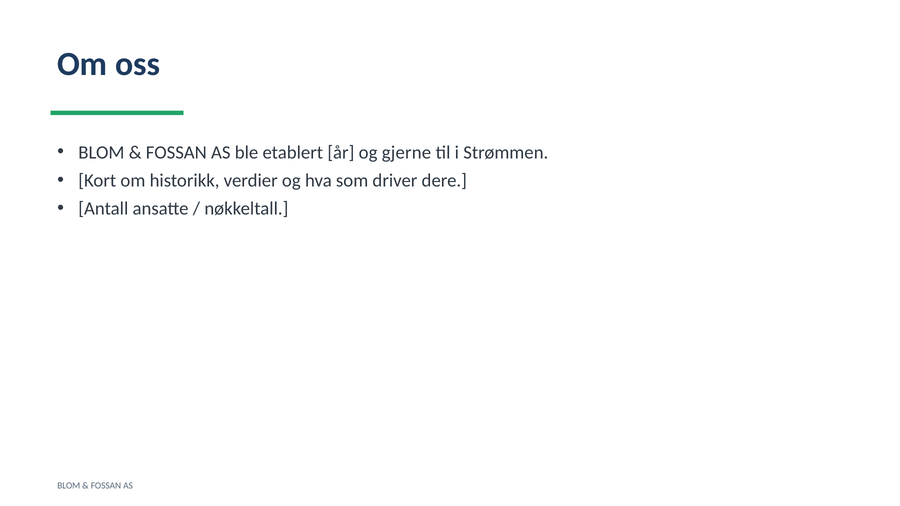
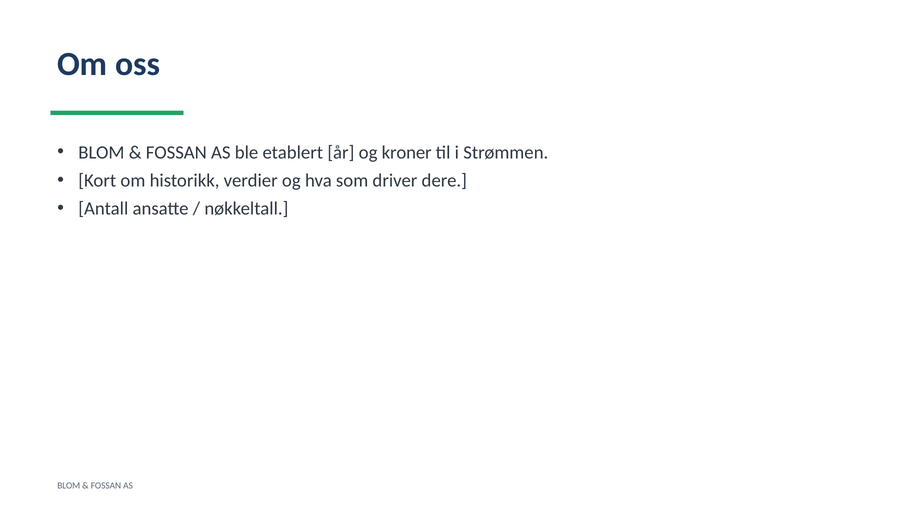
gjerne: gjerne -> kroner
